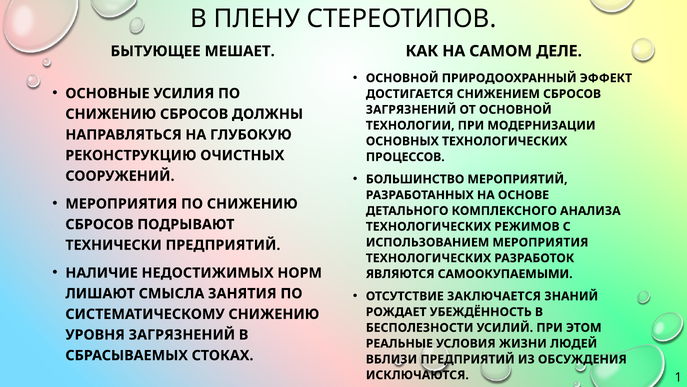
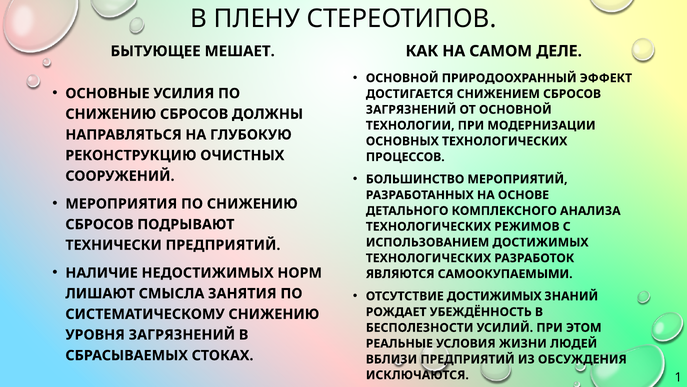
ИСПОЛЬЗОВАНИЕМ МЕРОПРИЯТИЯ: МЕРОПРИЯТИЯ -> ДОСТИЖИМЫХ
ОТСУТСТВИЕ ЗАКЛЮЧАЕТСЯ: ЗАКЛЮЧАЕТСЯ -> ДОСТИЖИМЫХ
